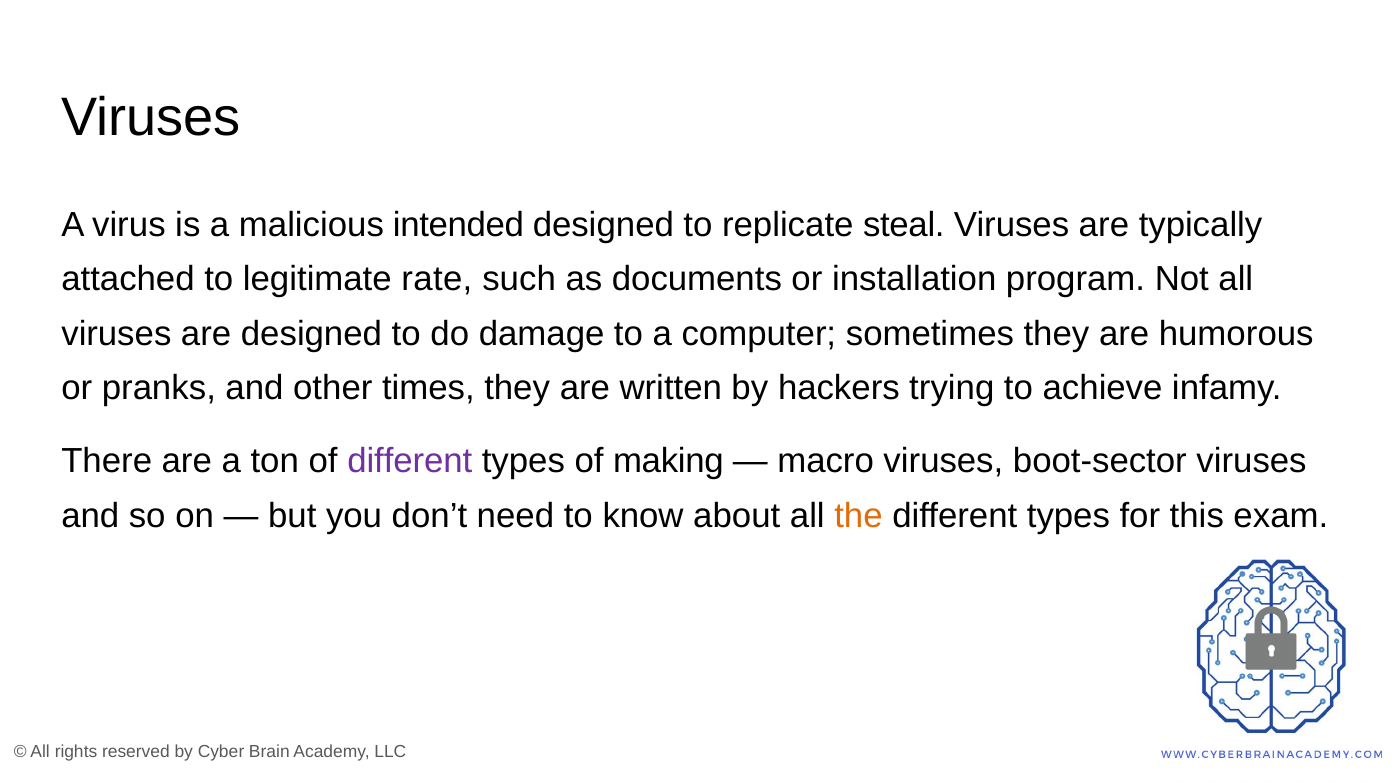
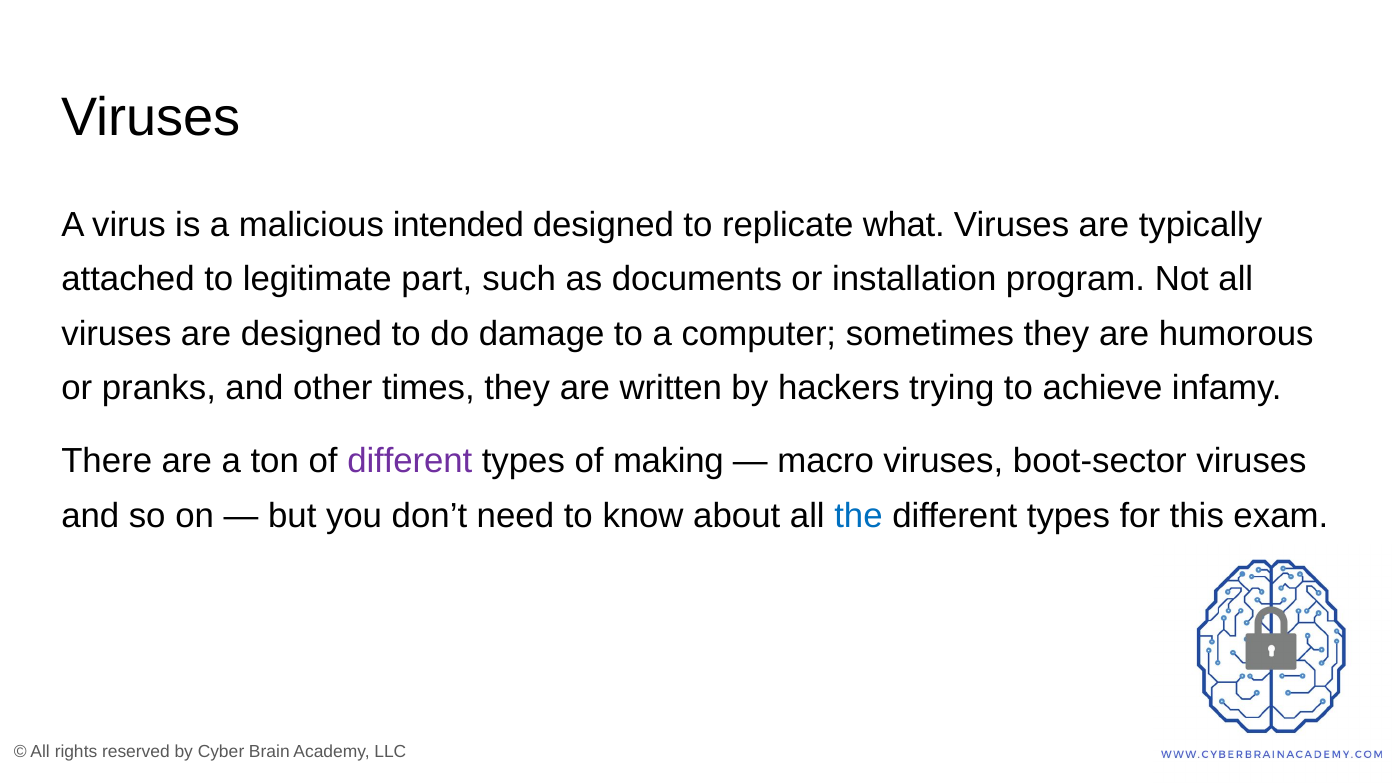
steal: steal -> what
rate: rate -> part
the colour: orange -> blue
